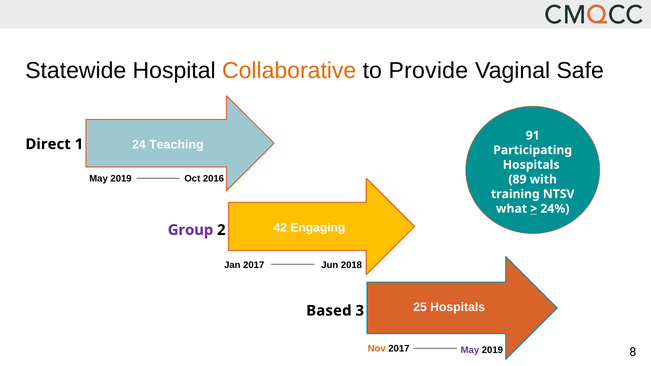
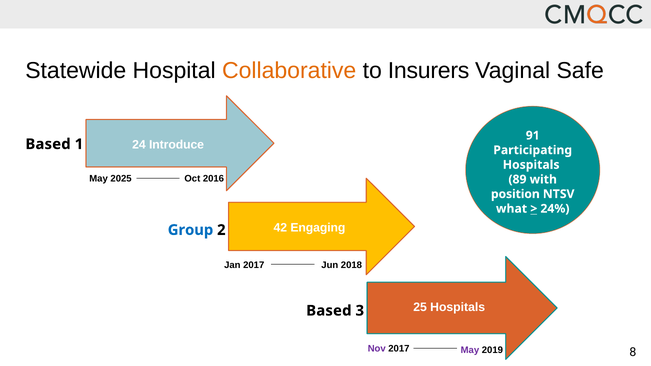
Provide: Provide -> Insurers
Teaching: Teaching -> Introduce
Direct at (48, 144): Direct -> Based
2019 at (121, 179): 2019 -> 2025
training: training -> position
Group colour: purple -> blue
Nov colour: orange -> purple
